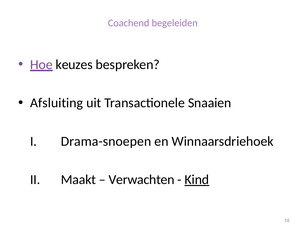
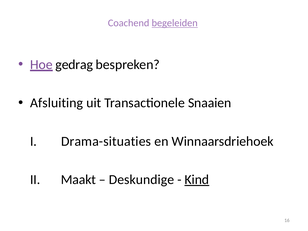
begeleiden underline: none -> present
keuzes: keuzes -> gedrag
Drama-snoepen: Drama-snoepen -> Drama-situaties
Verwachten: Verwachten -> Deskundige
